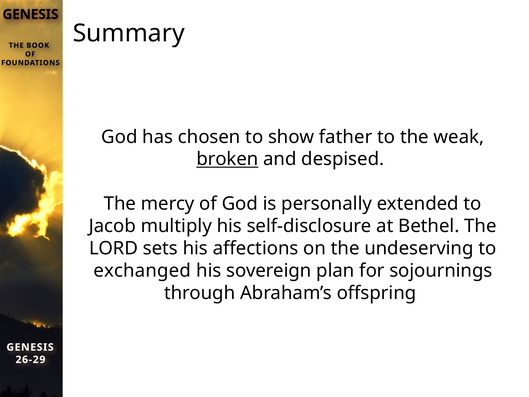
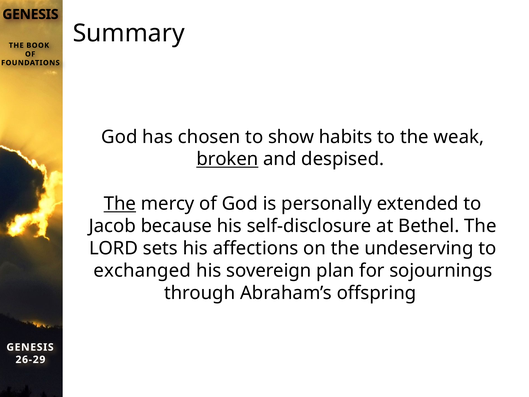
father: father -> habits
The at (120, 204) underline: none -> present
multiply: multiply -> because
